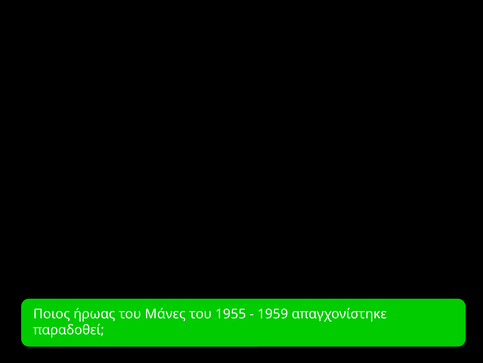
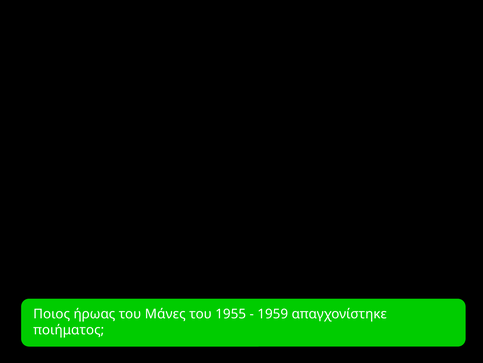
παραδοθεί: παραδοθεί -> ποιήματος
